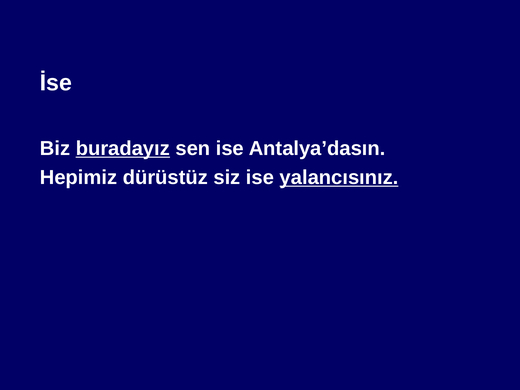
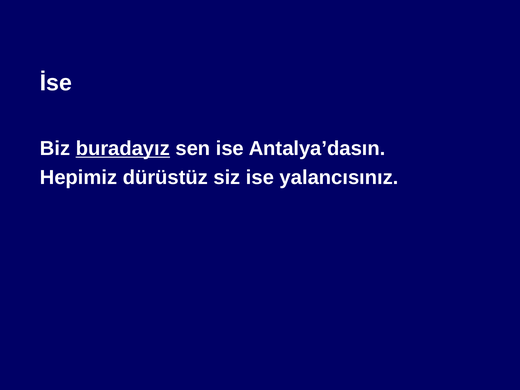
yalancısınız underline: present -> none
